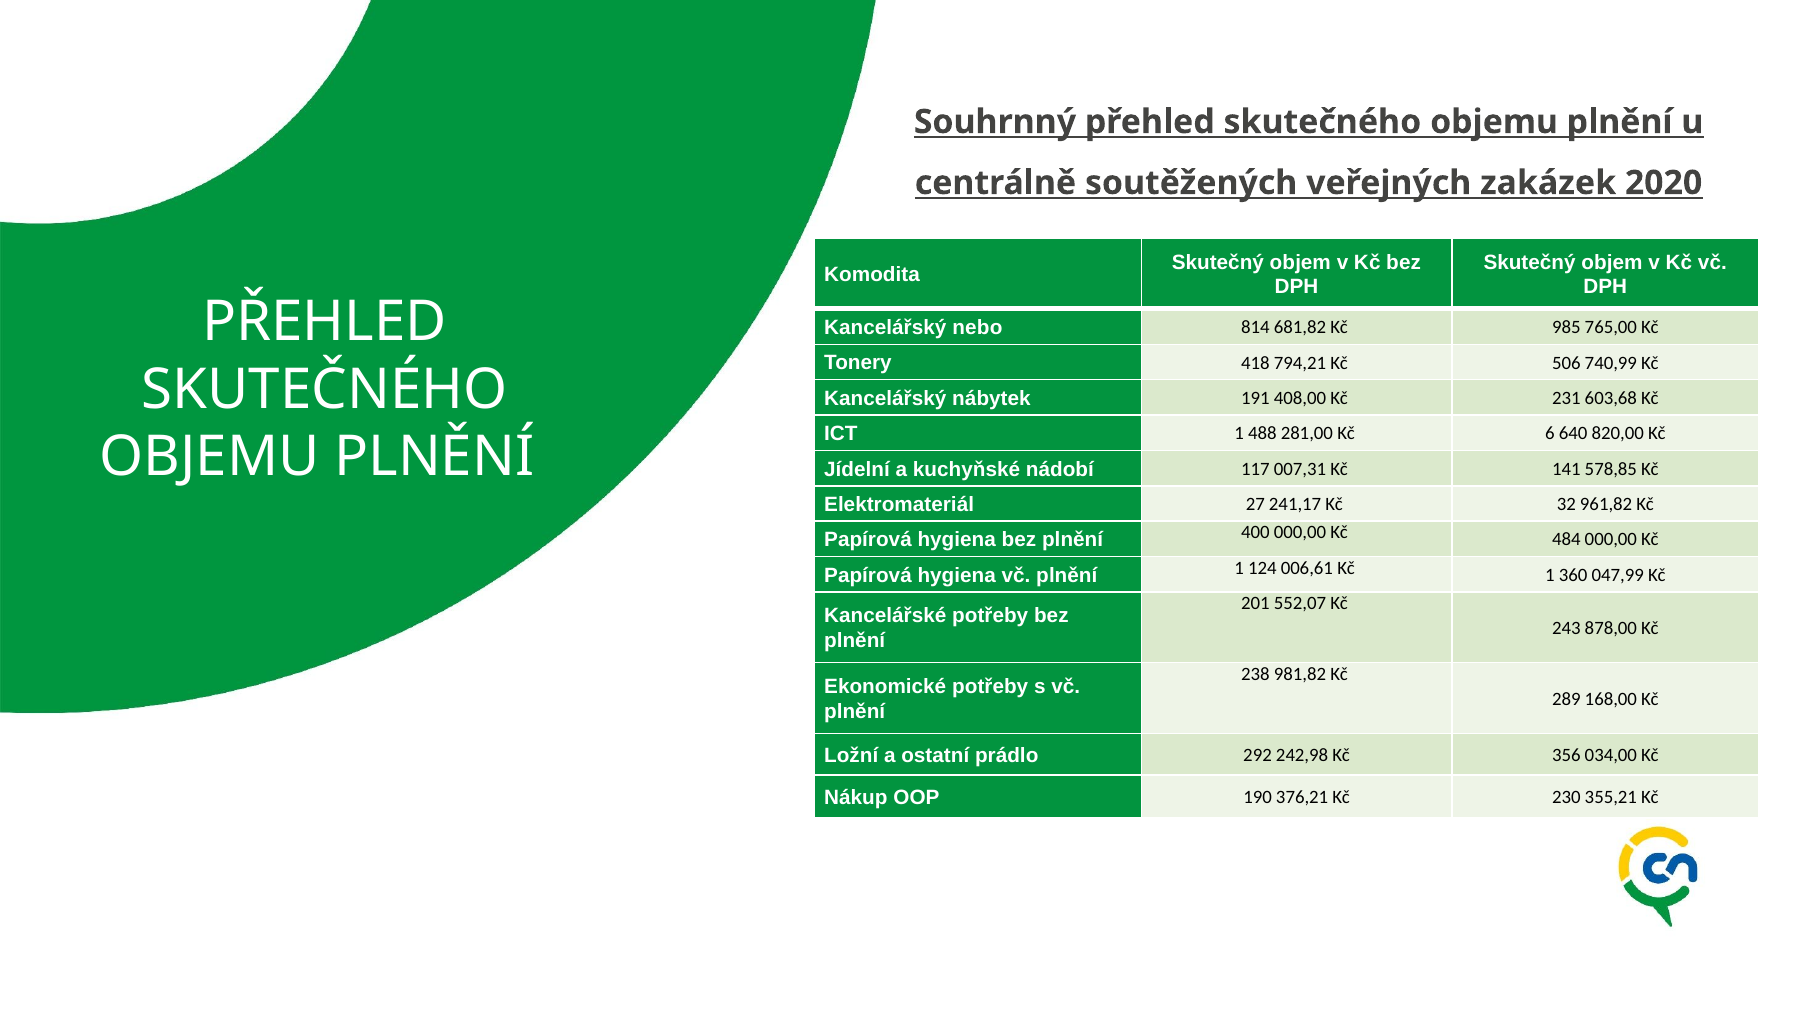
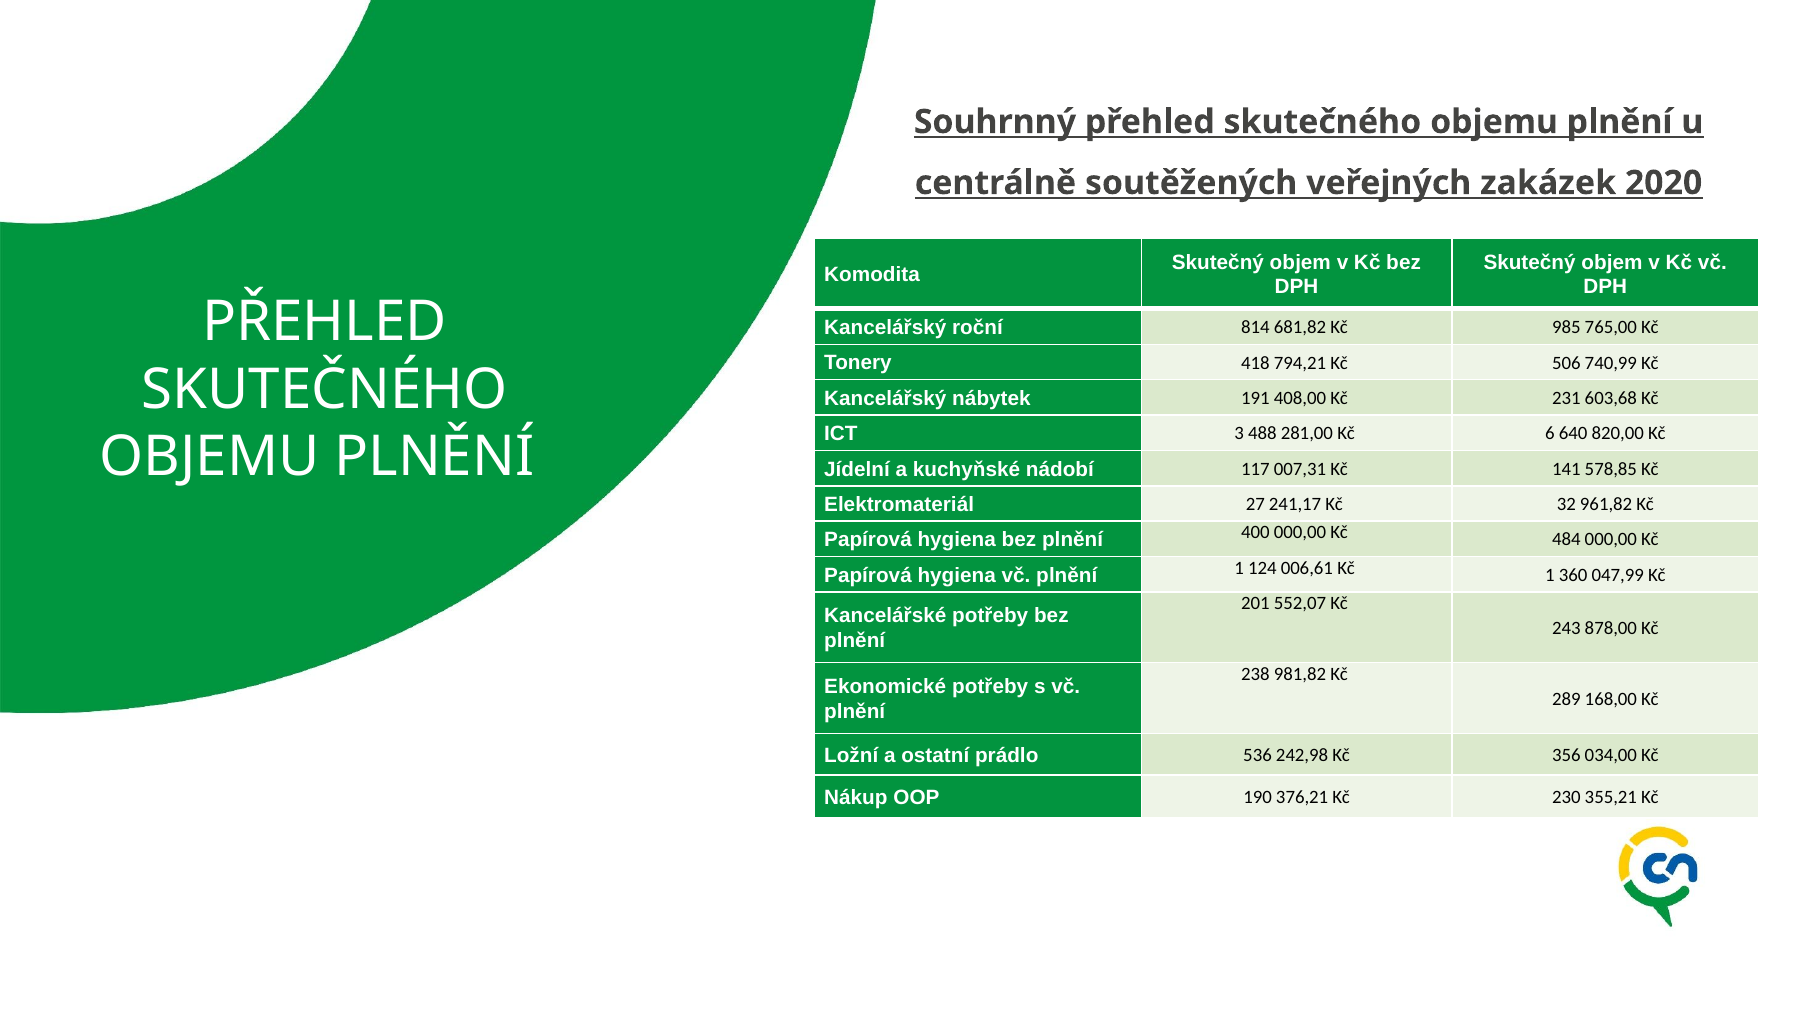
nebo: nebo -> roční
ICT 1: 1 -> 3
292: 292 -> 536
